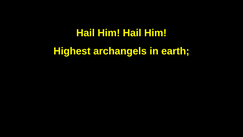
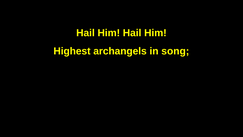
earth: earth -> song
